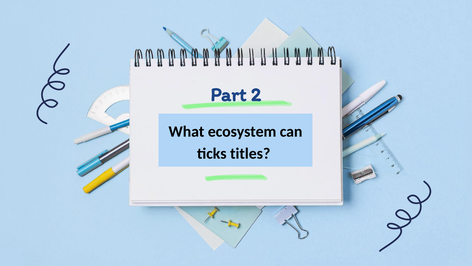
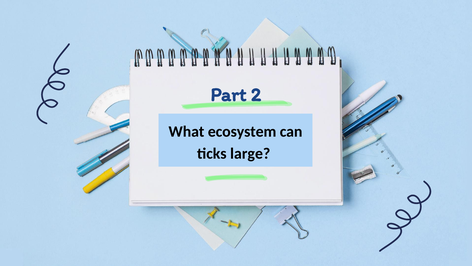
titles: titles -> large
